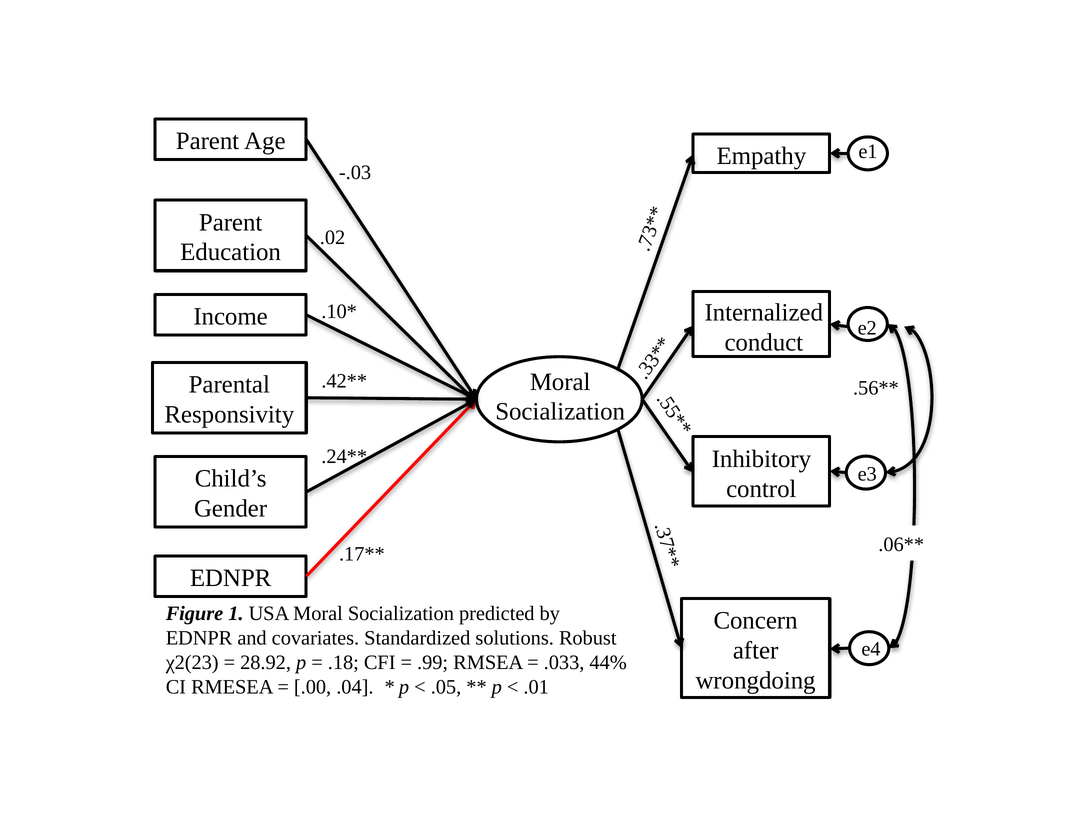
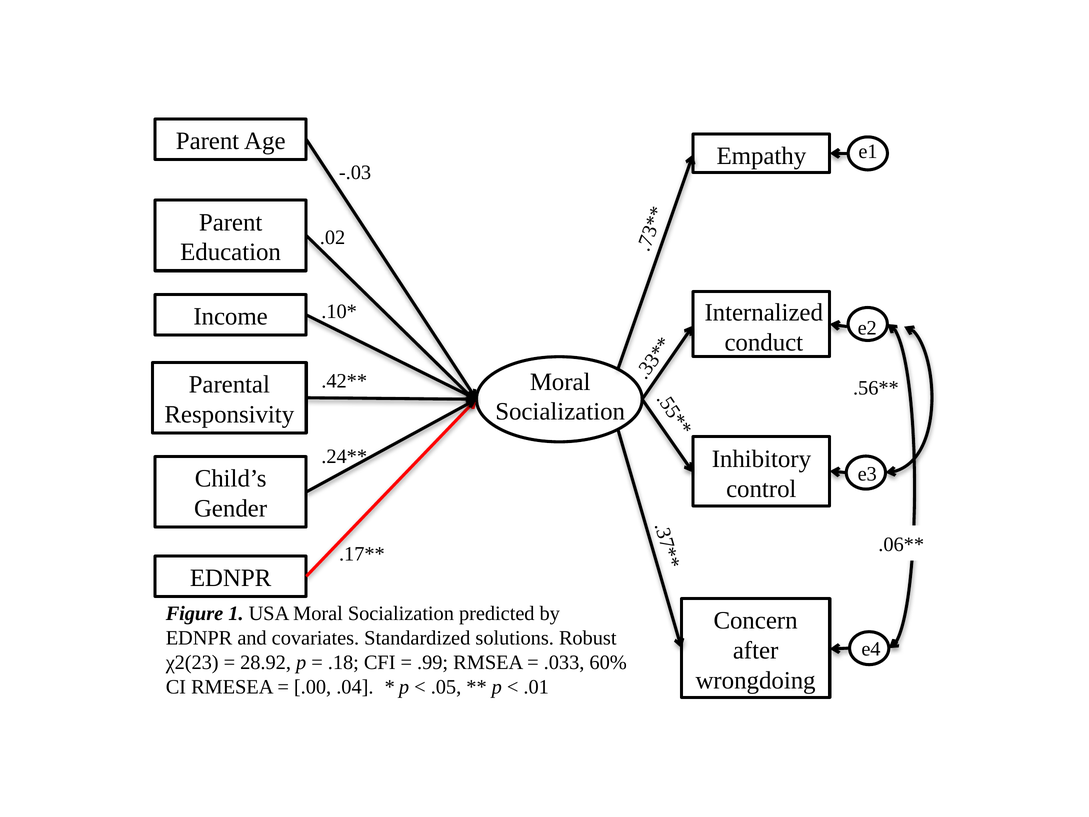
44%: 44% -> 60%
